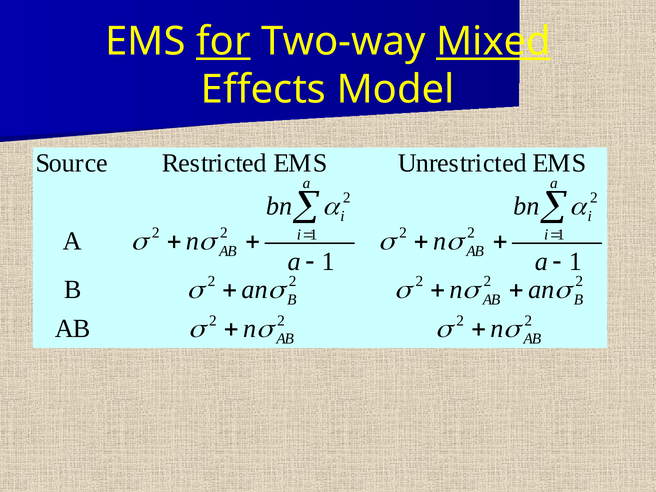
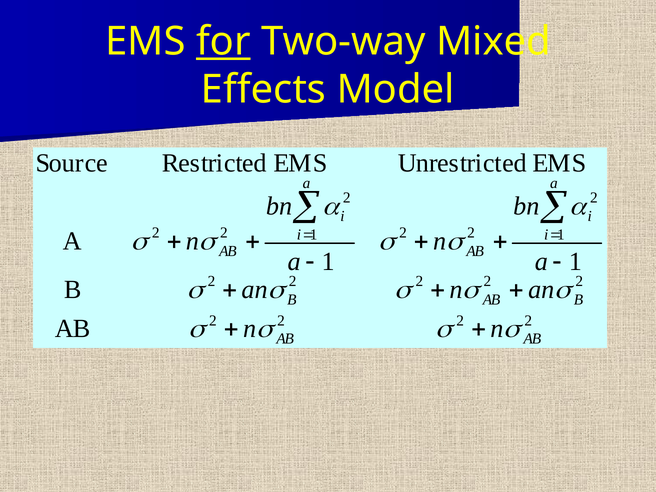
Mixed underline: present -> none
